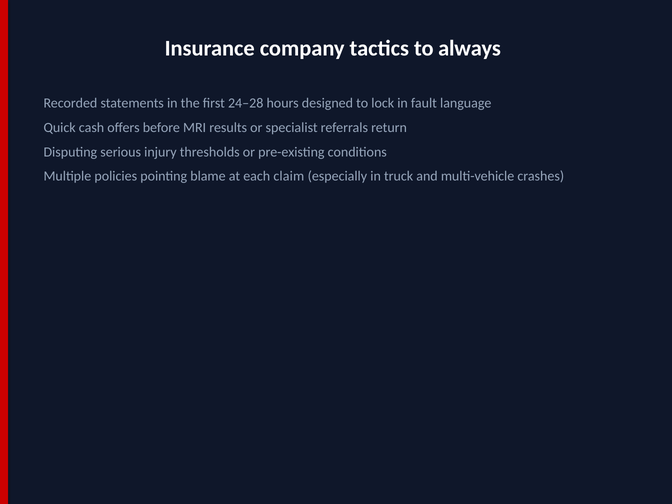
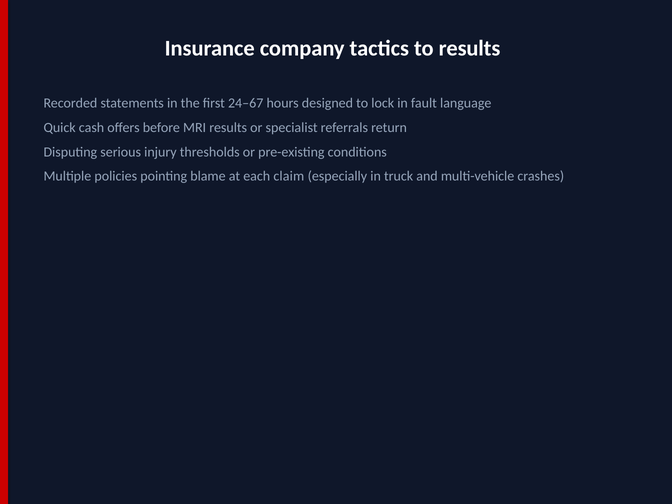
to always: always -> results
24–28: 24–28 -> 24–67
